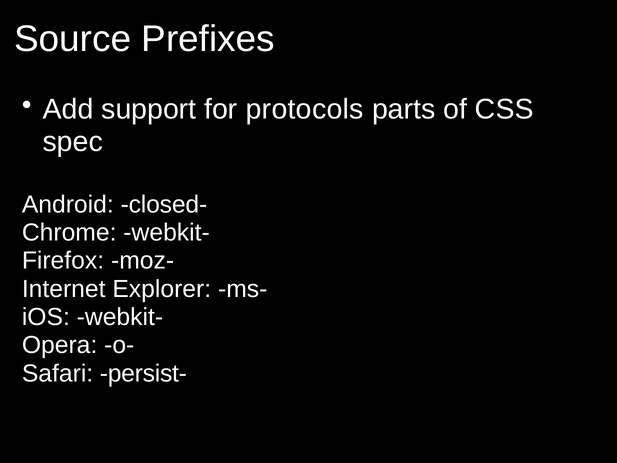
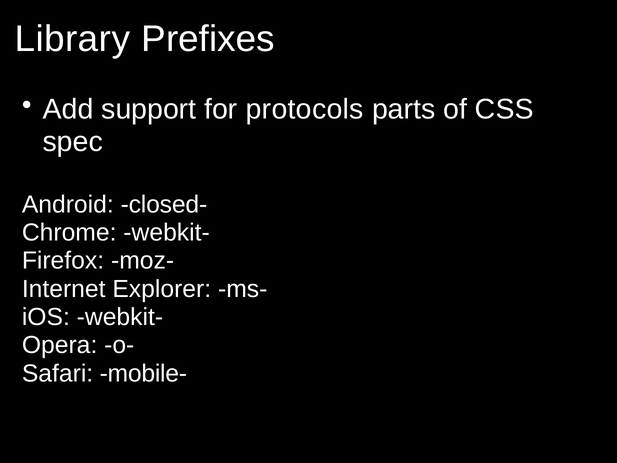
Source: Source -> Library
persist-: persist- -> mobile-
